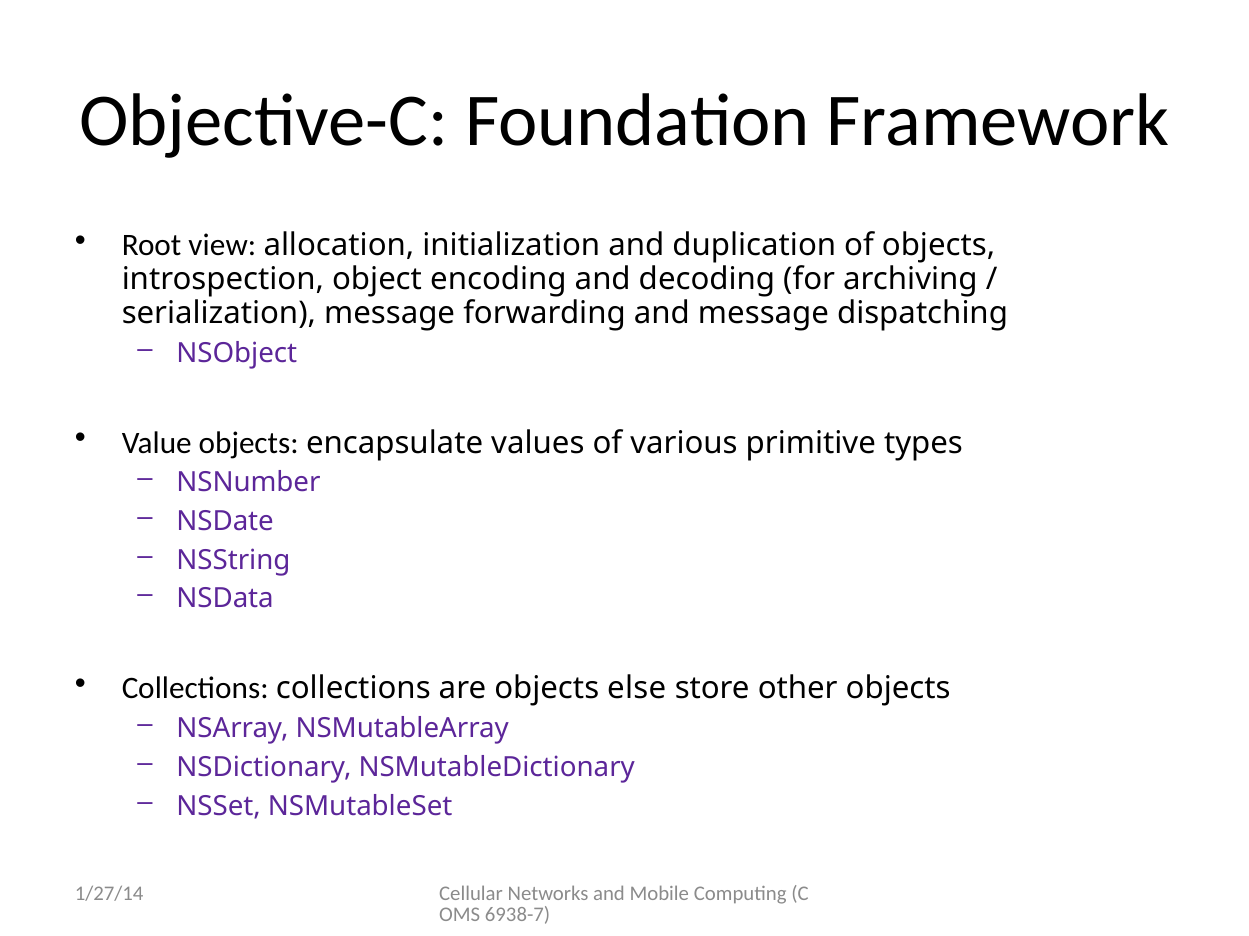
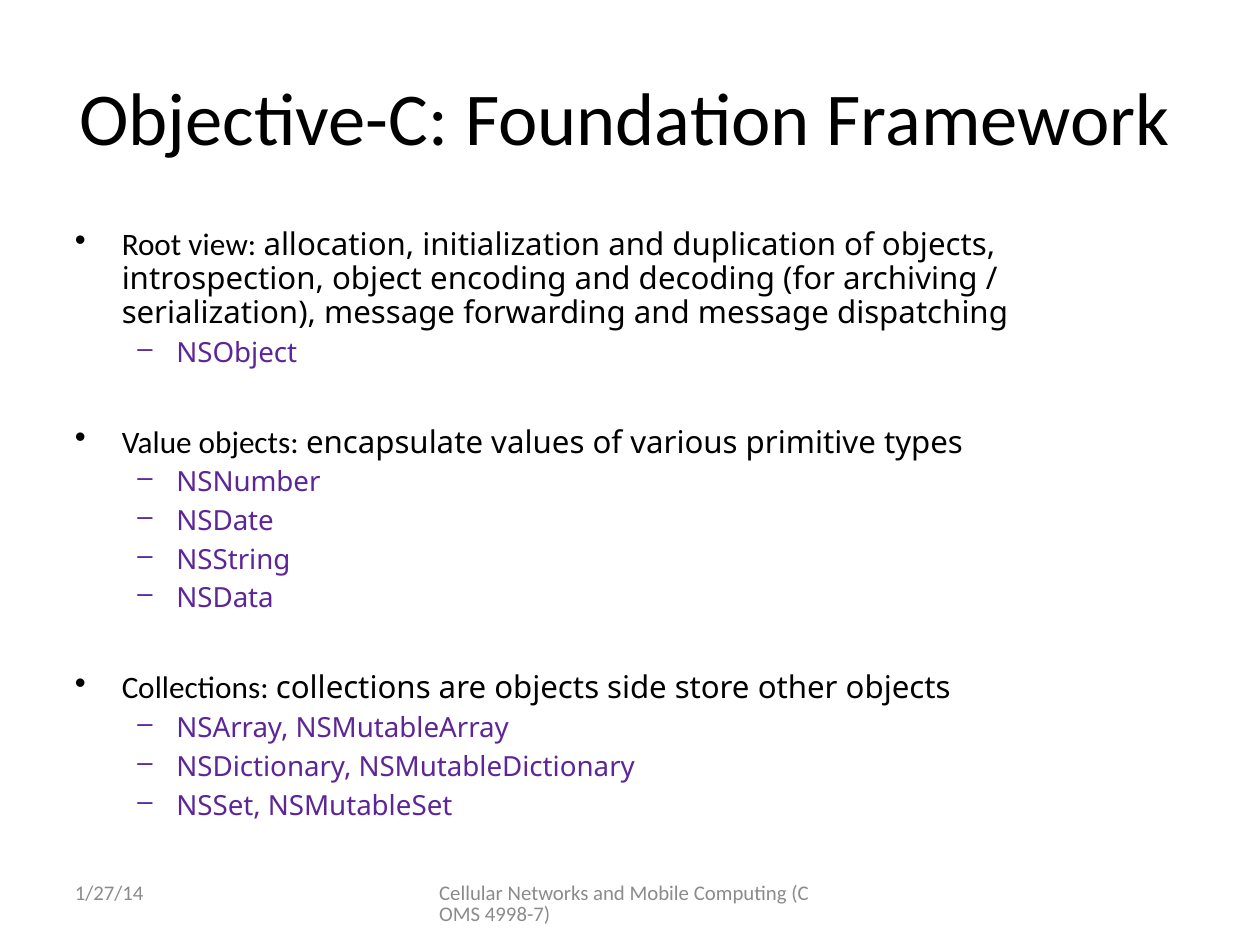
else: else -> side
6938-7: 6938-7 -> 4998-7
